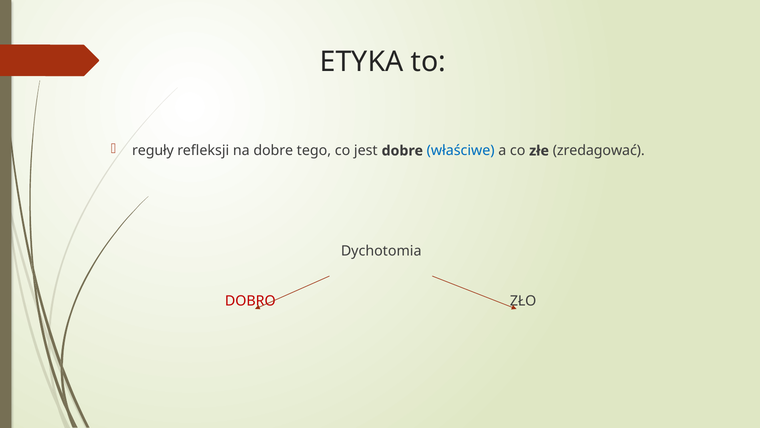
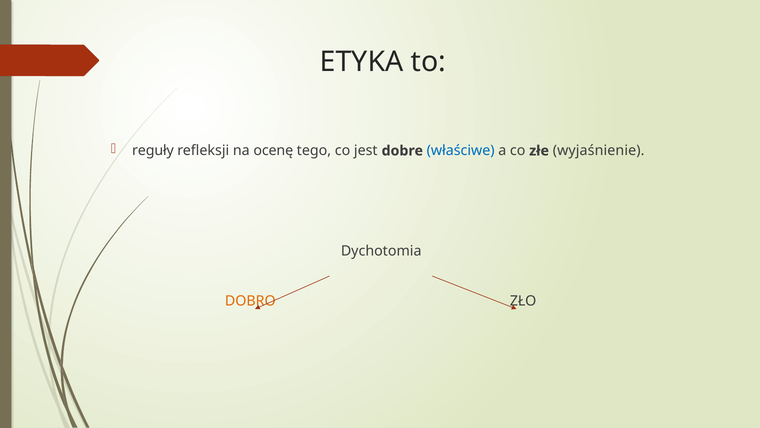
na dobre: dobre -> ocenę
zredagować: zredagować -> wyjaśnienie
DOBRO colour: red -> orange
